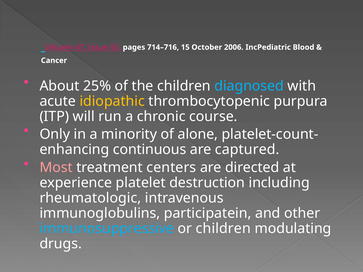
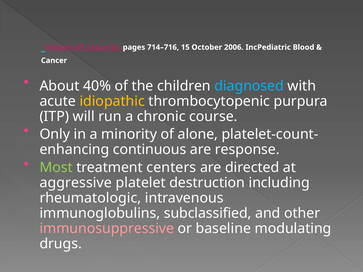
25%: 25% -> 40%
captured: captured -> response
Most colour: pink -> light green
experience: experience -> aggressive
participatein: participatein -> subclassified
immunosuppressive colour: light blue -> pink
or children: children -> baseline
